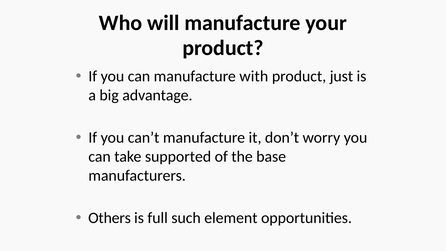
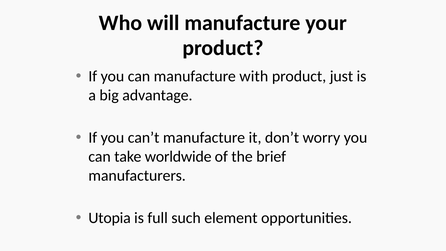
supported: supported -> worldwide
base: base -> brief
Others: Others -> Utopia
